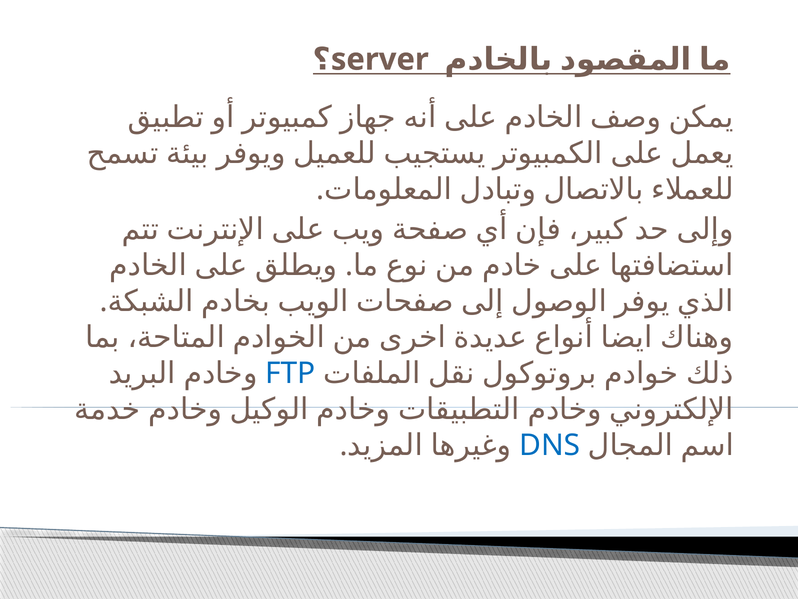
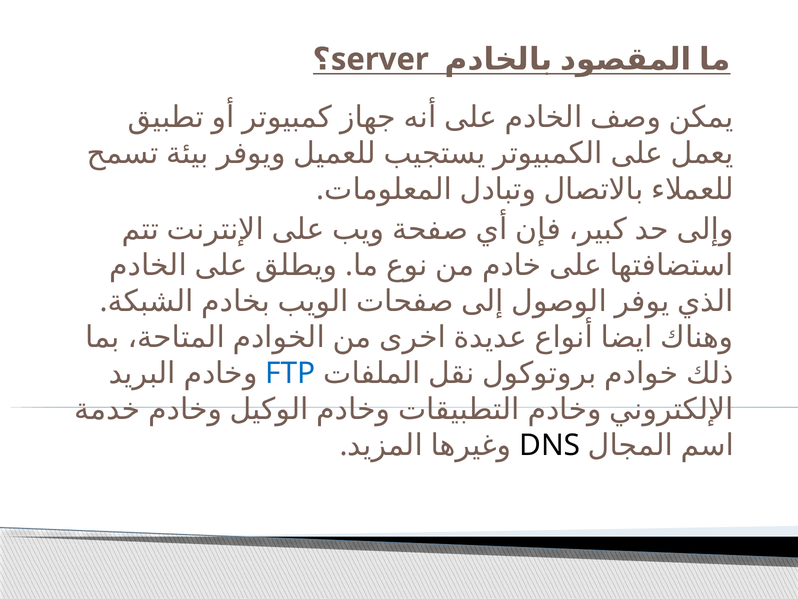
DNS colour: blue -> black
